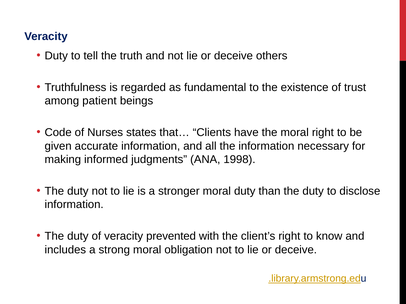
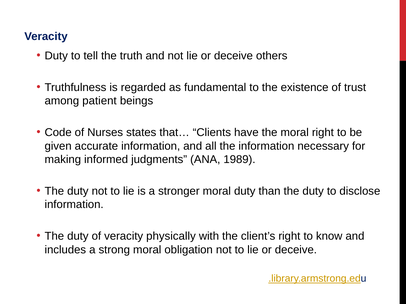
1998: 1998 -> 1989
prevented: prevented -> physically
